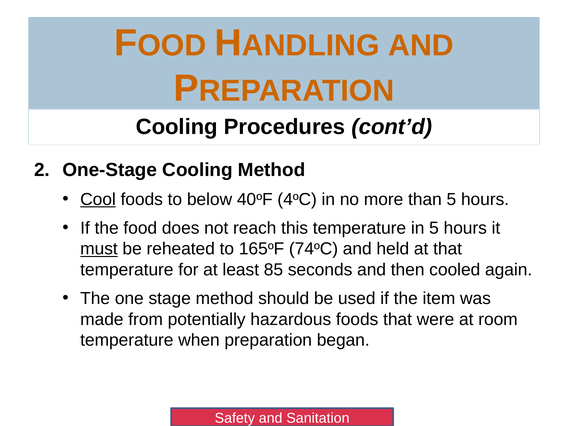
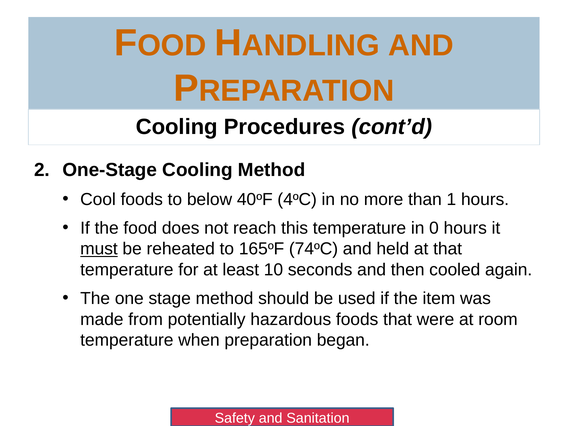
Cool underline: present -> none
than 5: 5 -> 1
in 5: 5 -> 0
85: 85 -> 10
